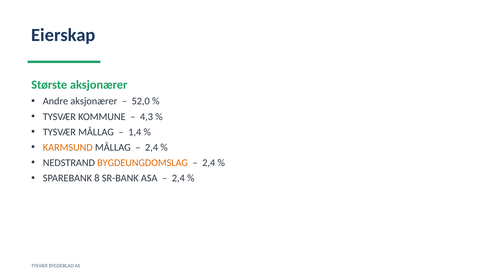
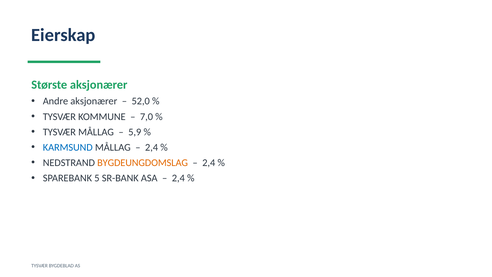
4,3: 4,3 -> 7,0
1,4: 1,4 -> 5,9
KARMSUND colour: orange -> blue
8: 8 -> 5
